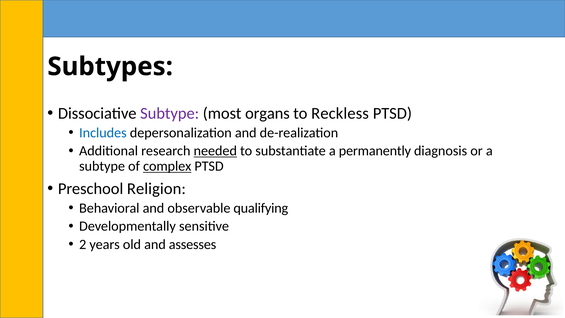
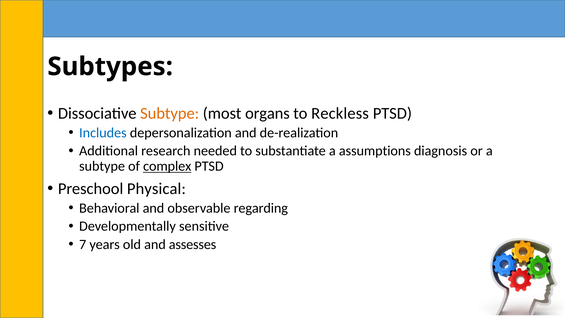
Subtype at (170, 113) colour: purple -> orange
needed underline: present -> none
permanently: permanently -> assumptions
Religion: Religion -> Physical
qualifying: qualifying -> regarding
2: 2 -> 7
